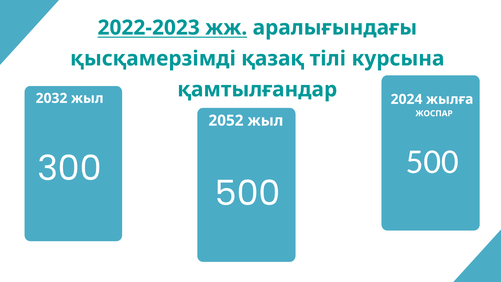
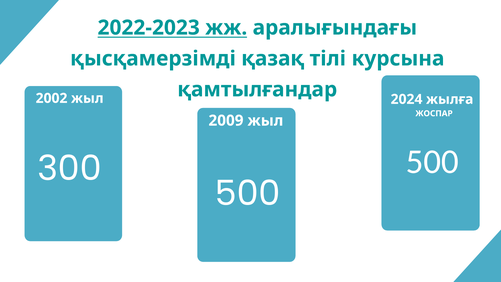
2032: 2032 -> 2002
2052: 2052 -> 2009
